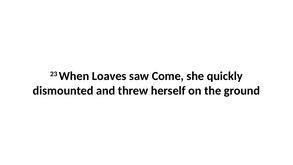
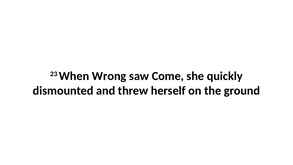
Loaves: Loaves -> Wrong
